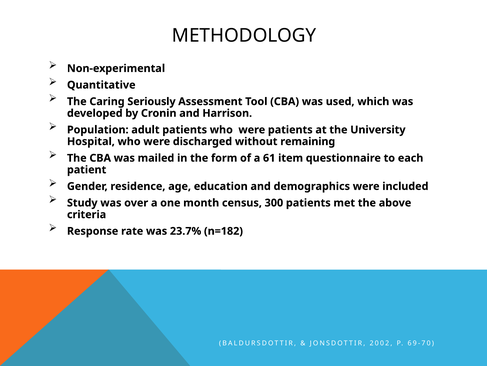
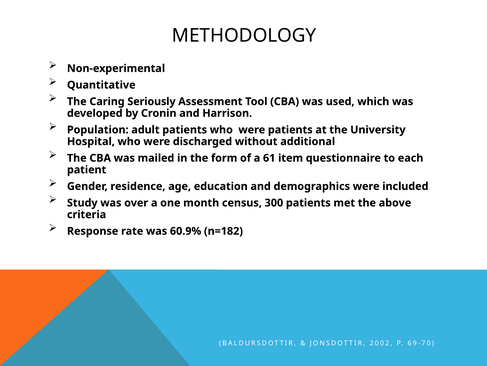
remaining: remaining -> additional
23.7%: 23.7% -> 60.9%
